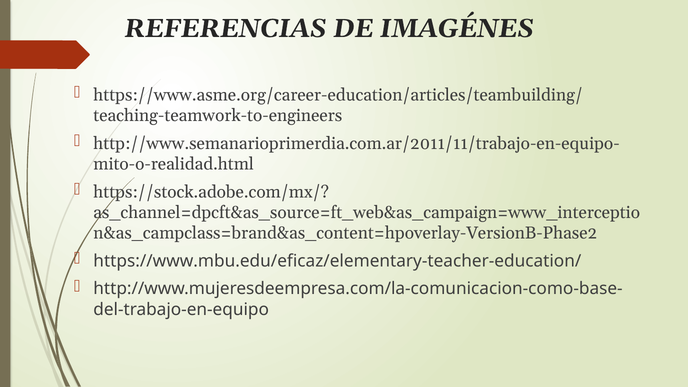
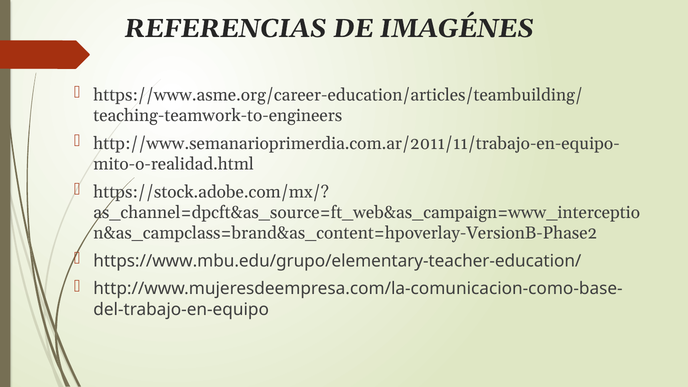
https://www.mbu.edu/eficaz/elementary-teacher-education/: https://www.mbu.edu/eficaz/elementary-teacher-education/ -> https://www.mbu.edu/grupo/elementary-teacher-education/
